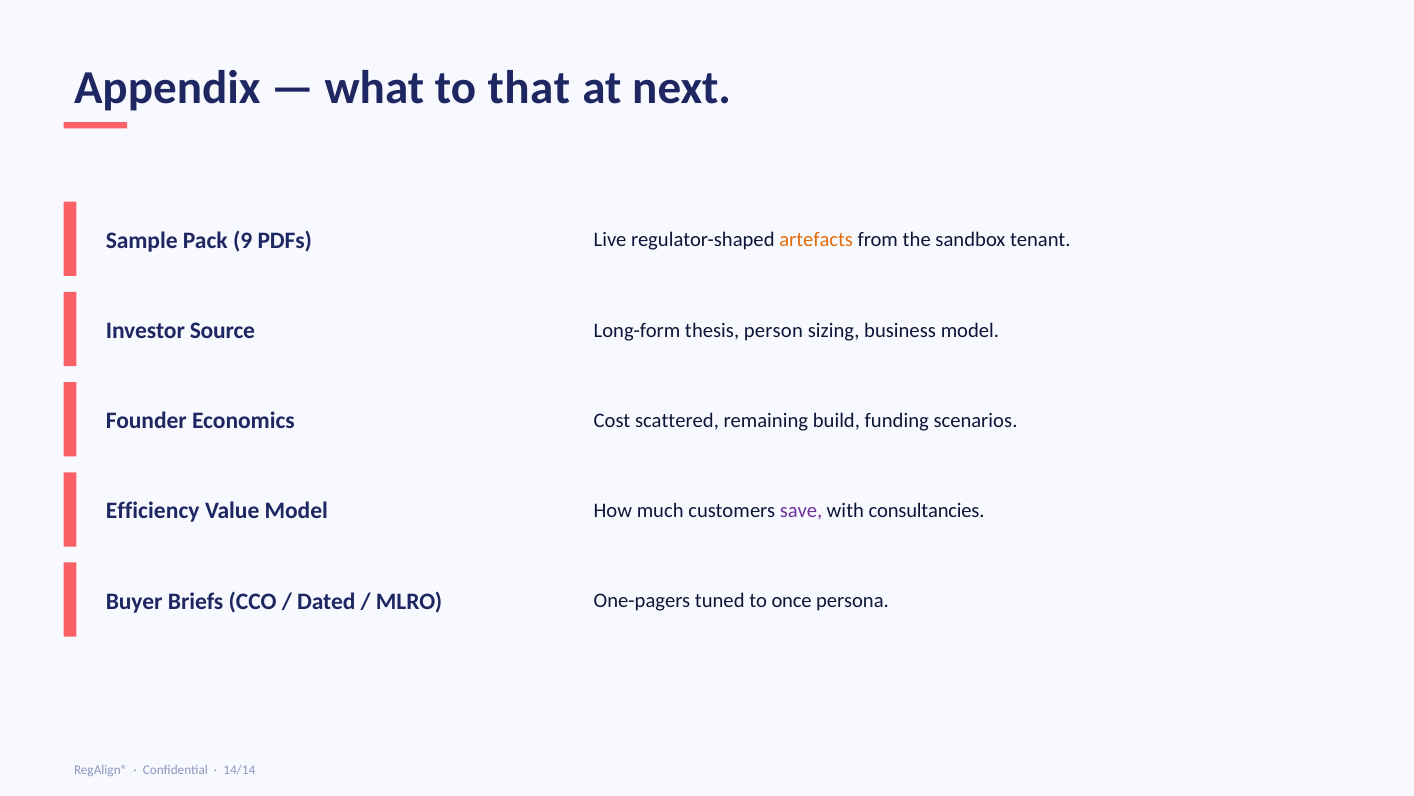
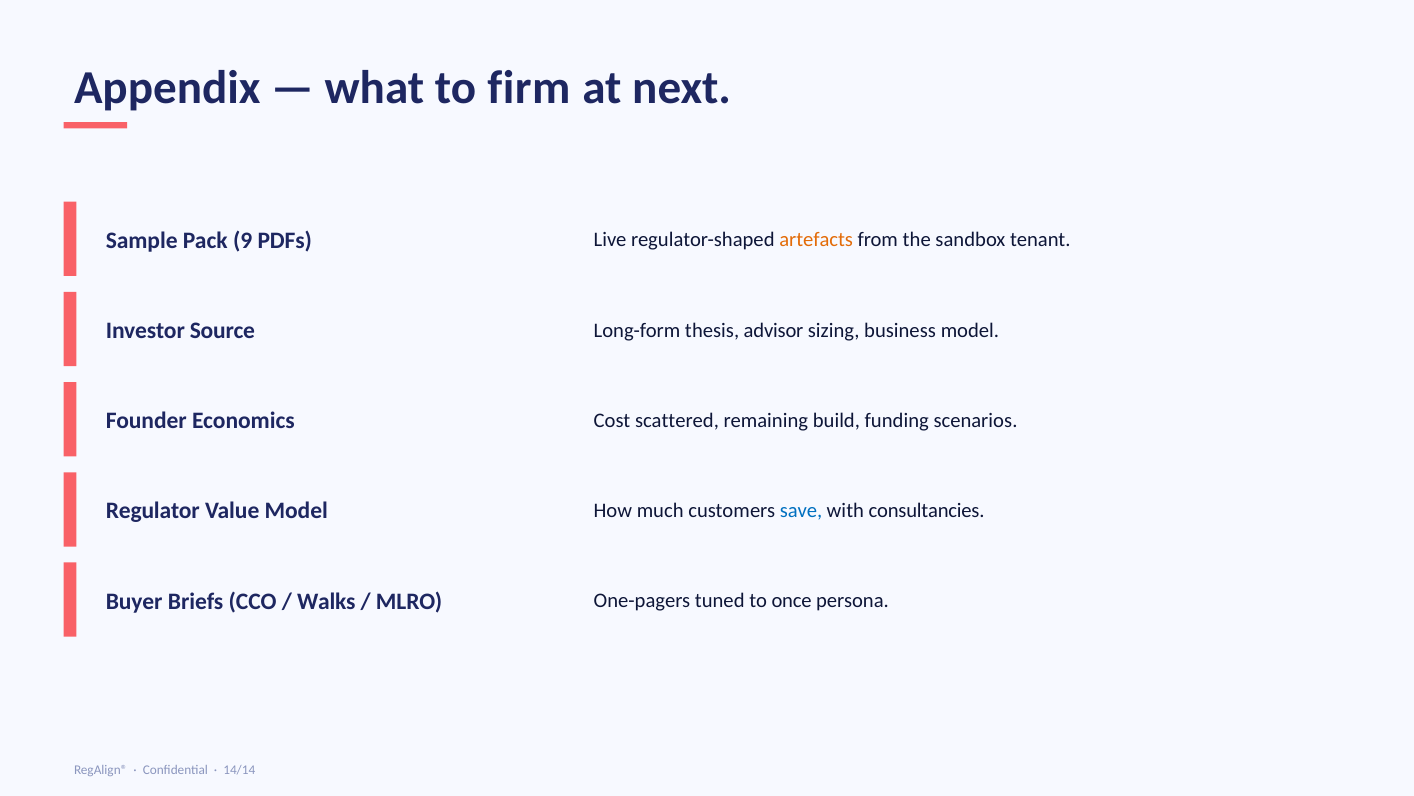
that: that -> firm
person: person -> advisor
Efficiency: Efficiency -> Regulator
save colour: purple -> blue
Dated: Dated -> Walks
